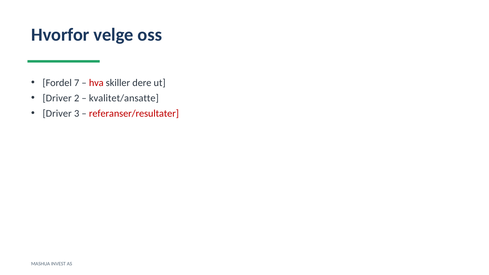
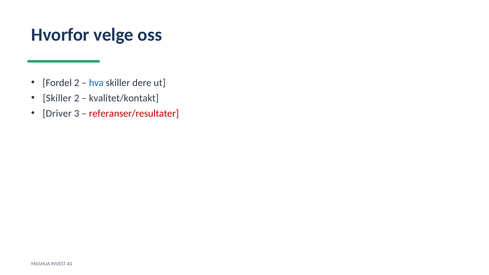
Fordel 7: 7 -> 2
hva colour: red -> blue
Driver at (57, 98): Driver -> Skiller
kvalitet/ansatte: kvalitet/ansatte -> kvalitet/kontakt
